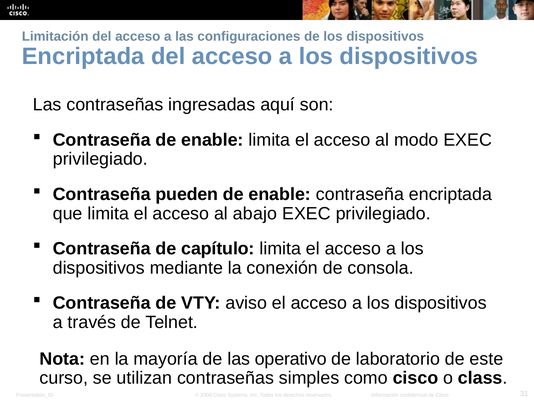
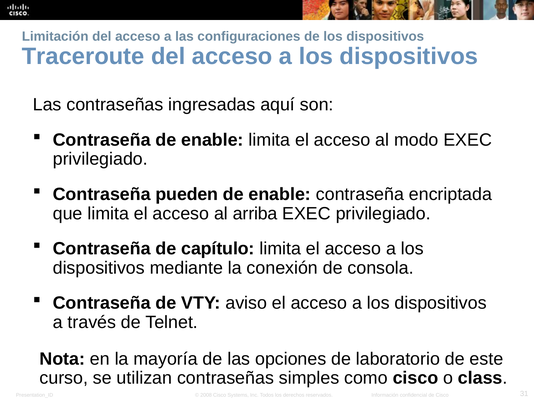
Encriptada at (83, 56): Encriptada -> Traceroute
abajo: abajo -> arriba
operativo: operativo -> opciones
